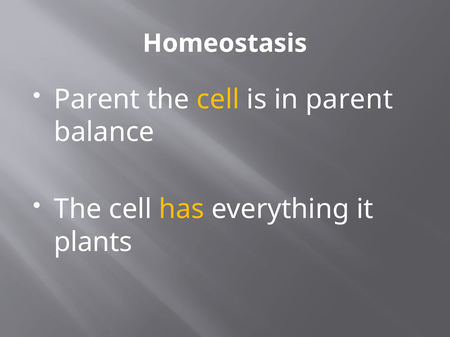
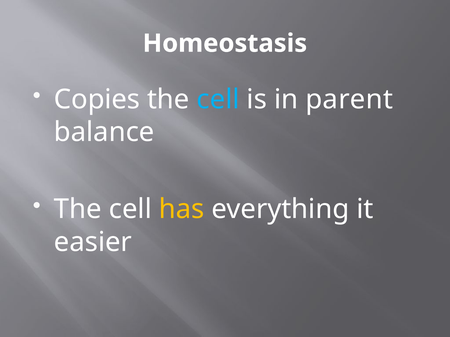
Parent at (97, 99): Parent -> Copies
cell at (218, 99) colour: yellow -> light blue
plants: plants -> easier
